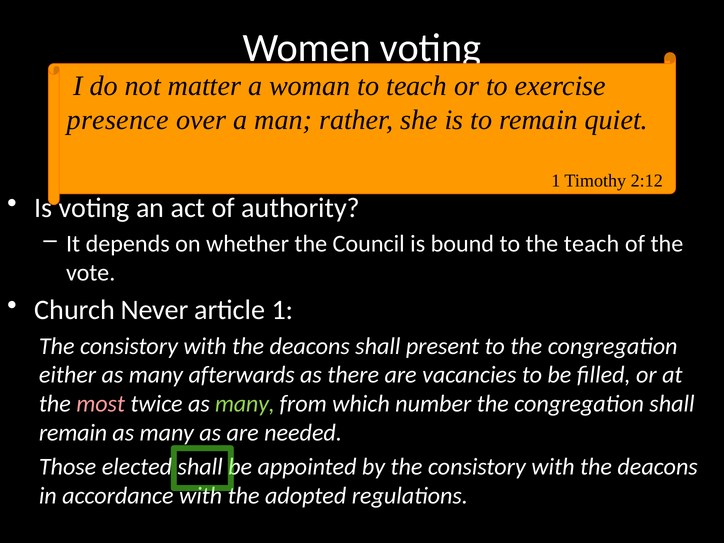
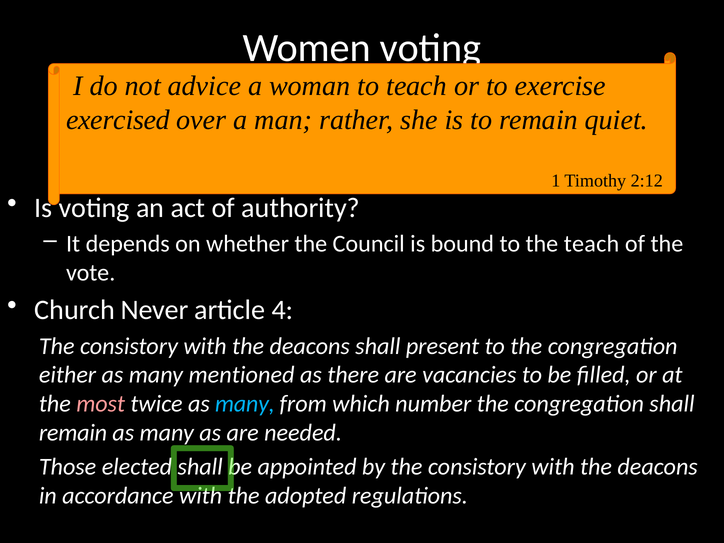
matter: matter -> advice
presence: presence -> exercised
article 1: 1 -> 4
afterwards: afterwards -> mentioned
many at (245, 404) colour: light green -> light blue
